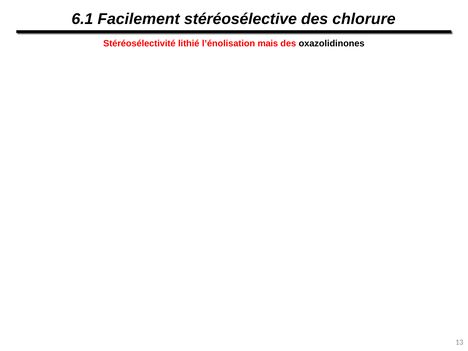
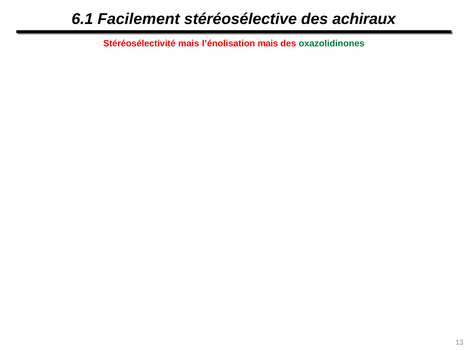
chlorure: chlorure -> achiraux
Stéréosélectivité lithié: lithié -> mais
oxazolidinones colour: black -> green
